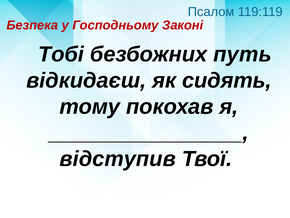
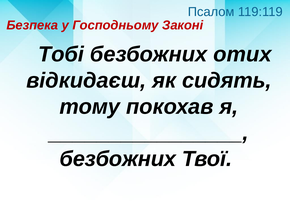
путь: путь -> отих
відступив at (118, 159): відступив -> безбожних
